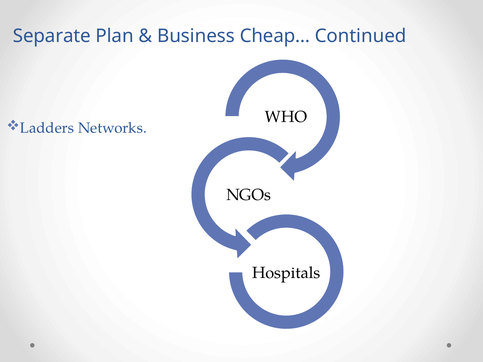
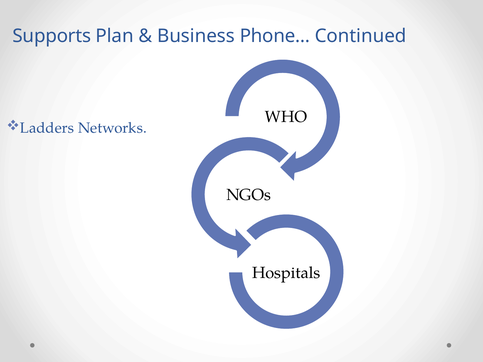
Separate: Separate -> Supports
Cheap…: Cheap… -> Phone…
